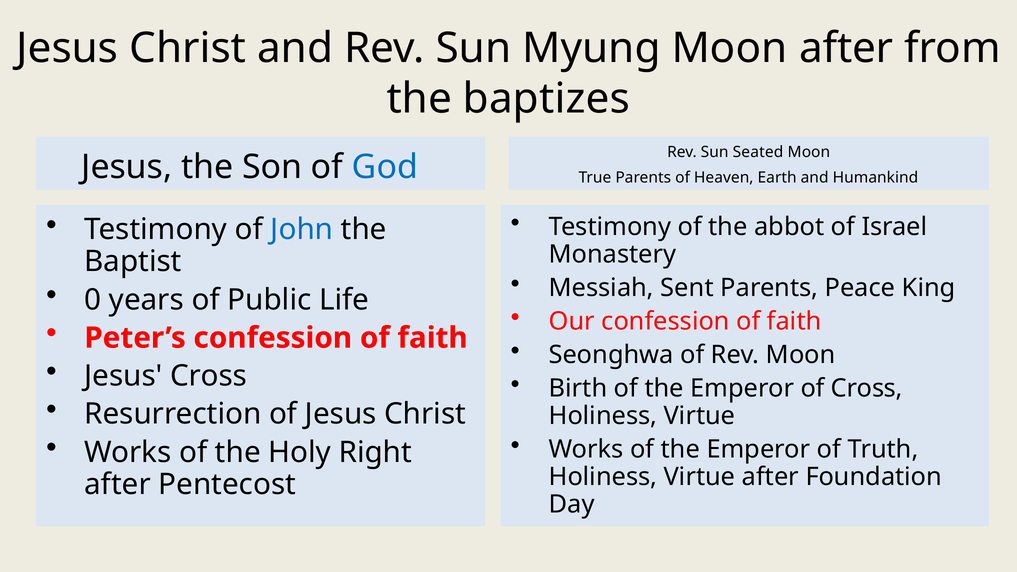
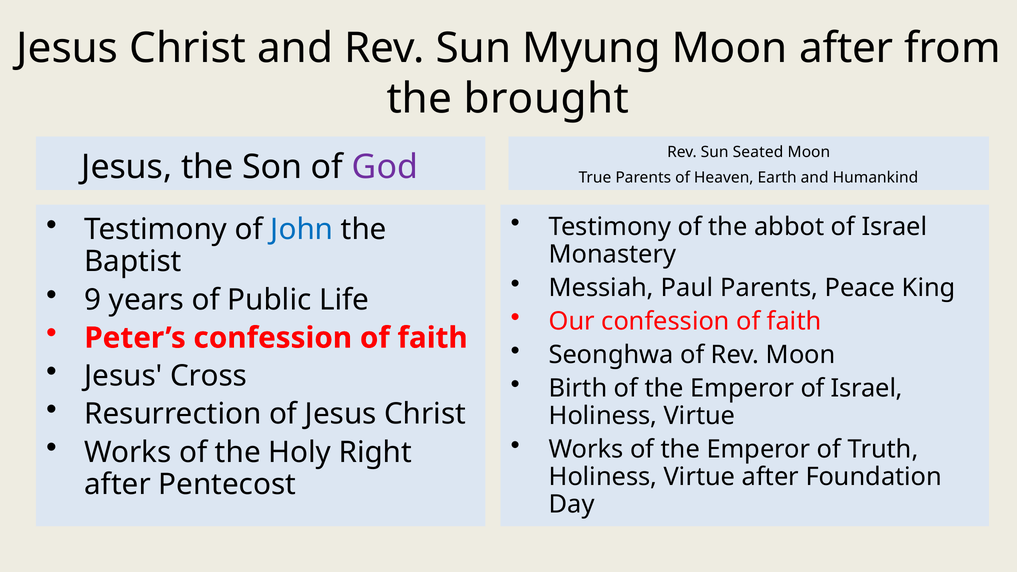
baptizes: baptizes -> brought
God colour: blue -> purple
Sent: Sent -> Paul
0: 0 -> 9
Emperor of Cross: Cross -> Israel
